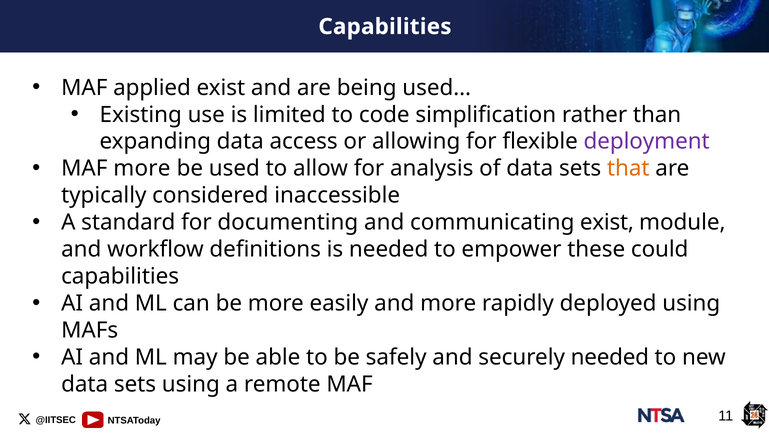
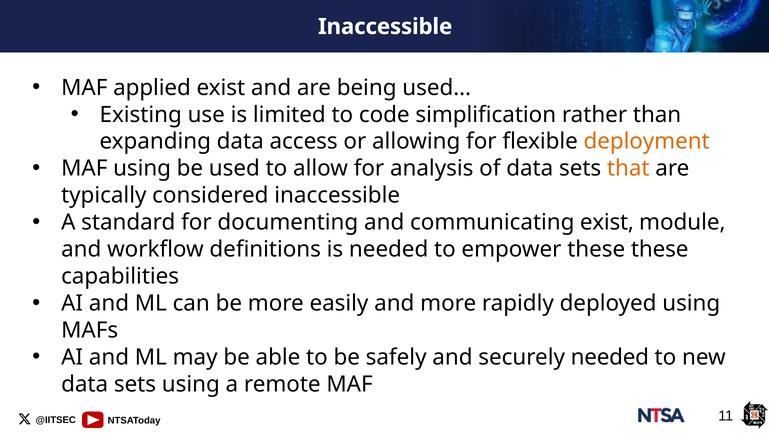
Capabilities at (385, 27): Capabilities -> Inaccessible
deployment colour: purple -> orange
MAF more: more -> using
these could: could -> these
